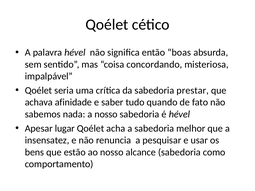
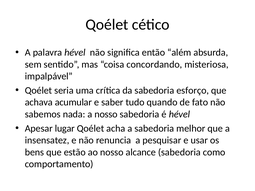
boas: boas -> além
prestar: prestar -> esforço
afinidade: afinidade -> acumular
